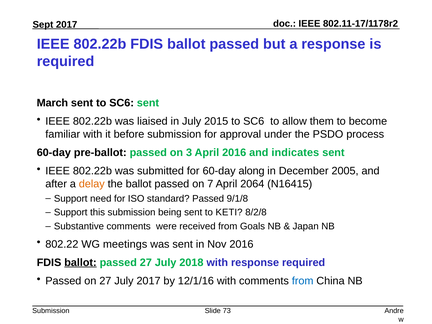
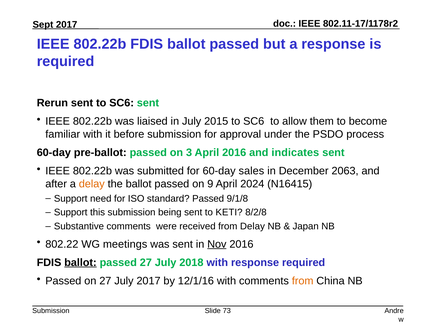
March: March -> Rerun
along: along -> sales
2005: 2005 -> 2063
7: 7 -> 9
2064: 2064 -> 2024
from Goals: Goals -> Delay
Nov underline: none -> present
from at (303, 281) colour: blue -> orange
